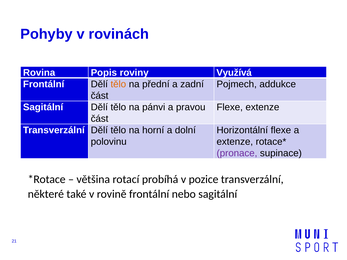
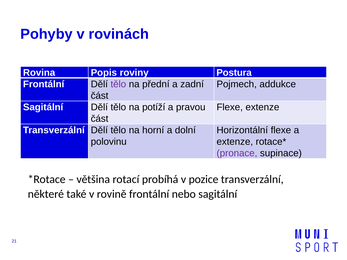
Využívá: Využívá -> Postura
tělo at (118, 84) colour: orange -> purple
pánvi: pánvi -> potíží
